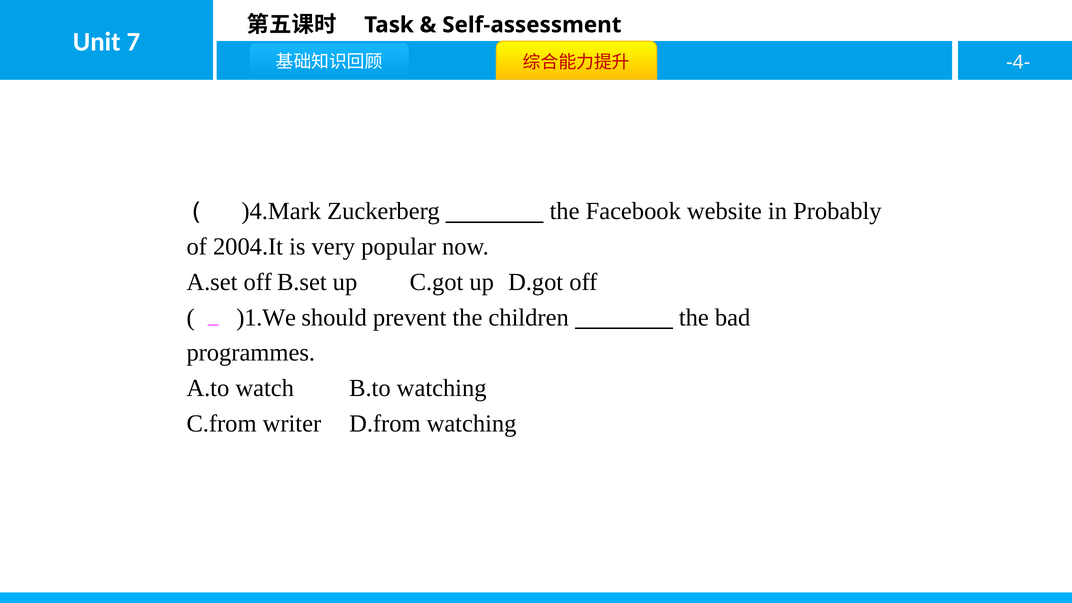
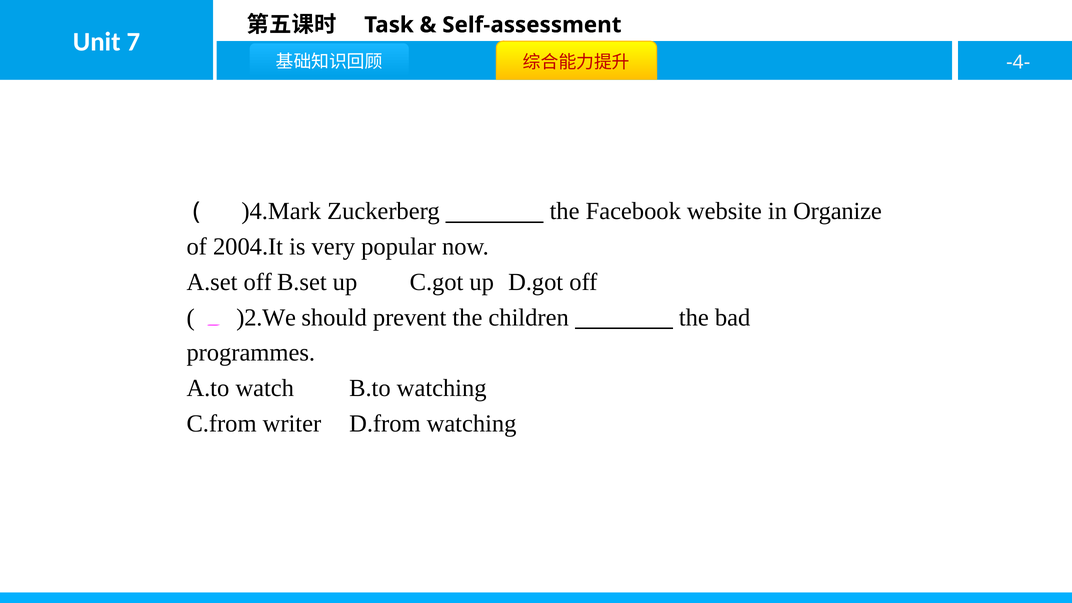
Probably: Probably -> Organize
)1.We: )1.We -> )2.We
